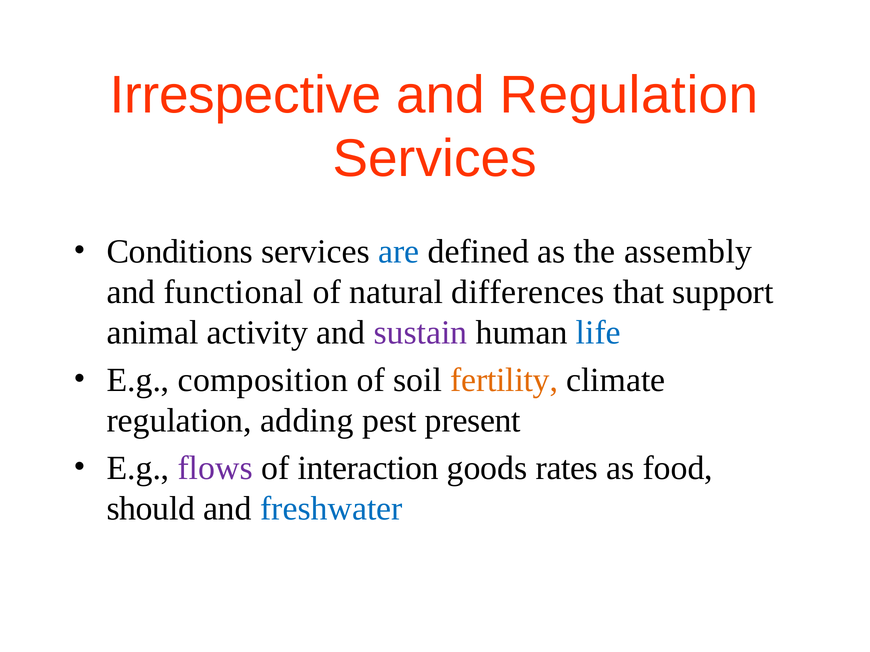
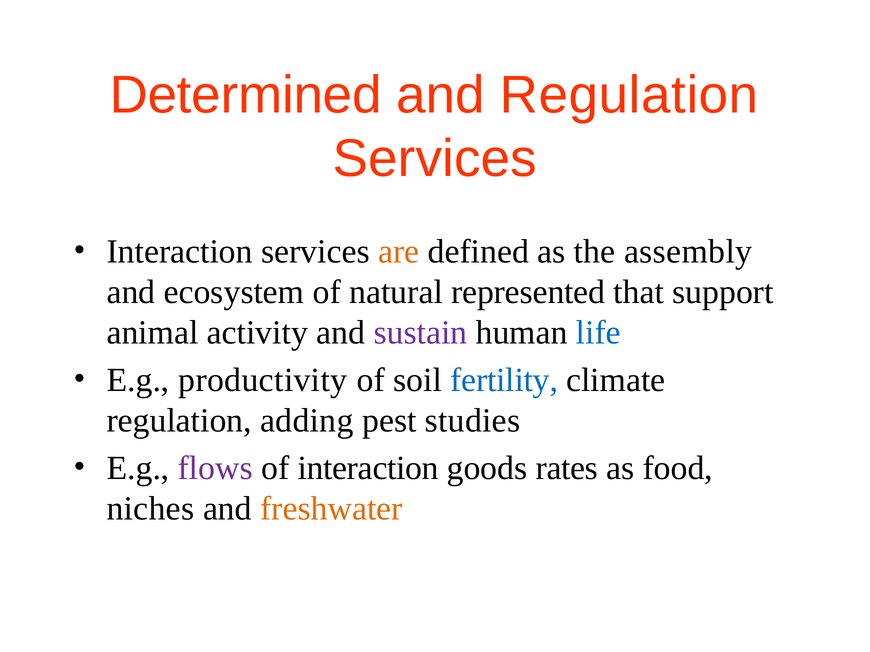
Irrespective: Irrespective -> Determined
Conditions at (180, 252): Conditions -> Interaction
are colour: blue -> orange
functional: functional -> ecosystem
differences: differences -> represented
composition: composition -> productivity
fertility colour: orange -> blue
present: present -> studies
should: should -> niches
freshwater colour: blue -> orange
